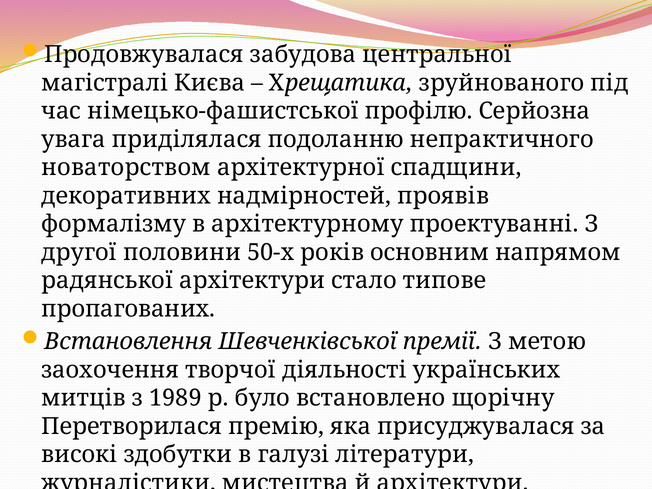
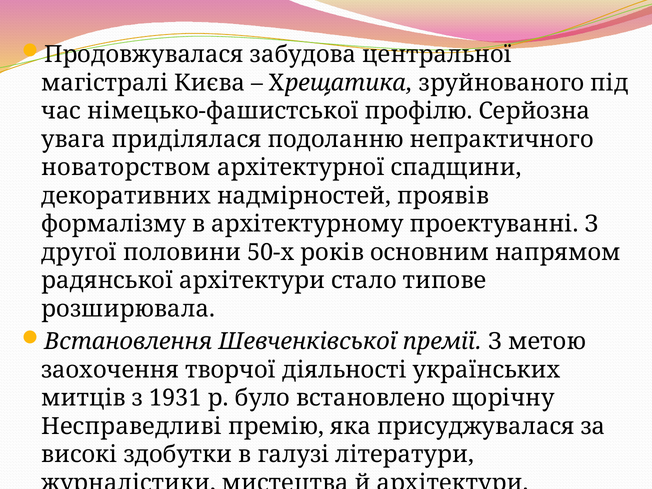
пропагованих: пропагованих -> розширювала
1989: 1989 -> 1931
Перетворилася: Перетворилася -> Несправедливі
